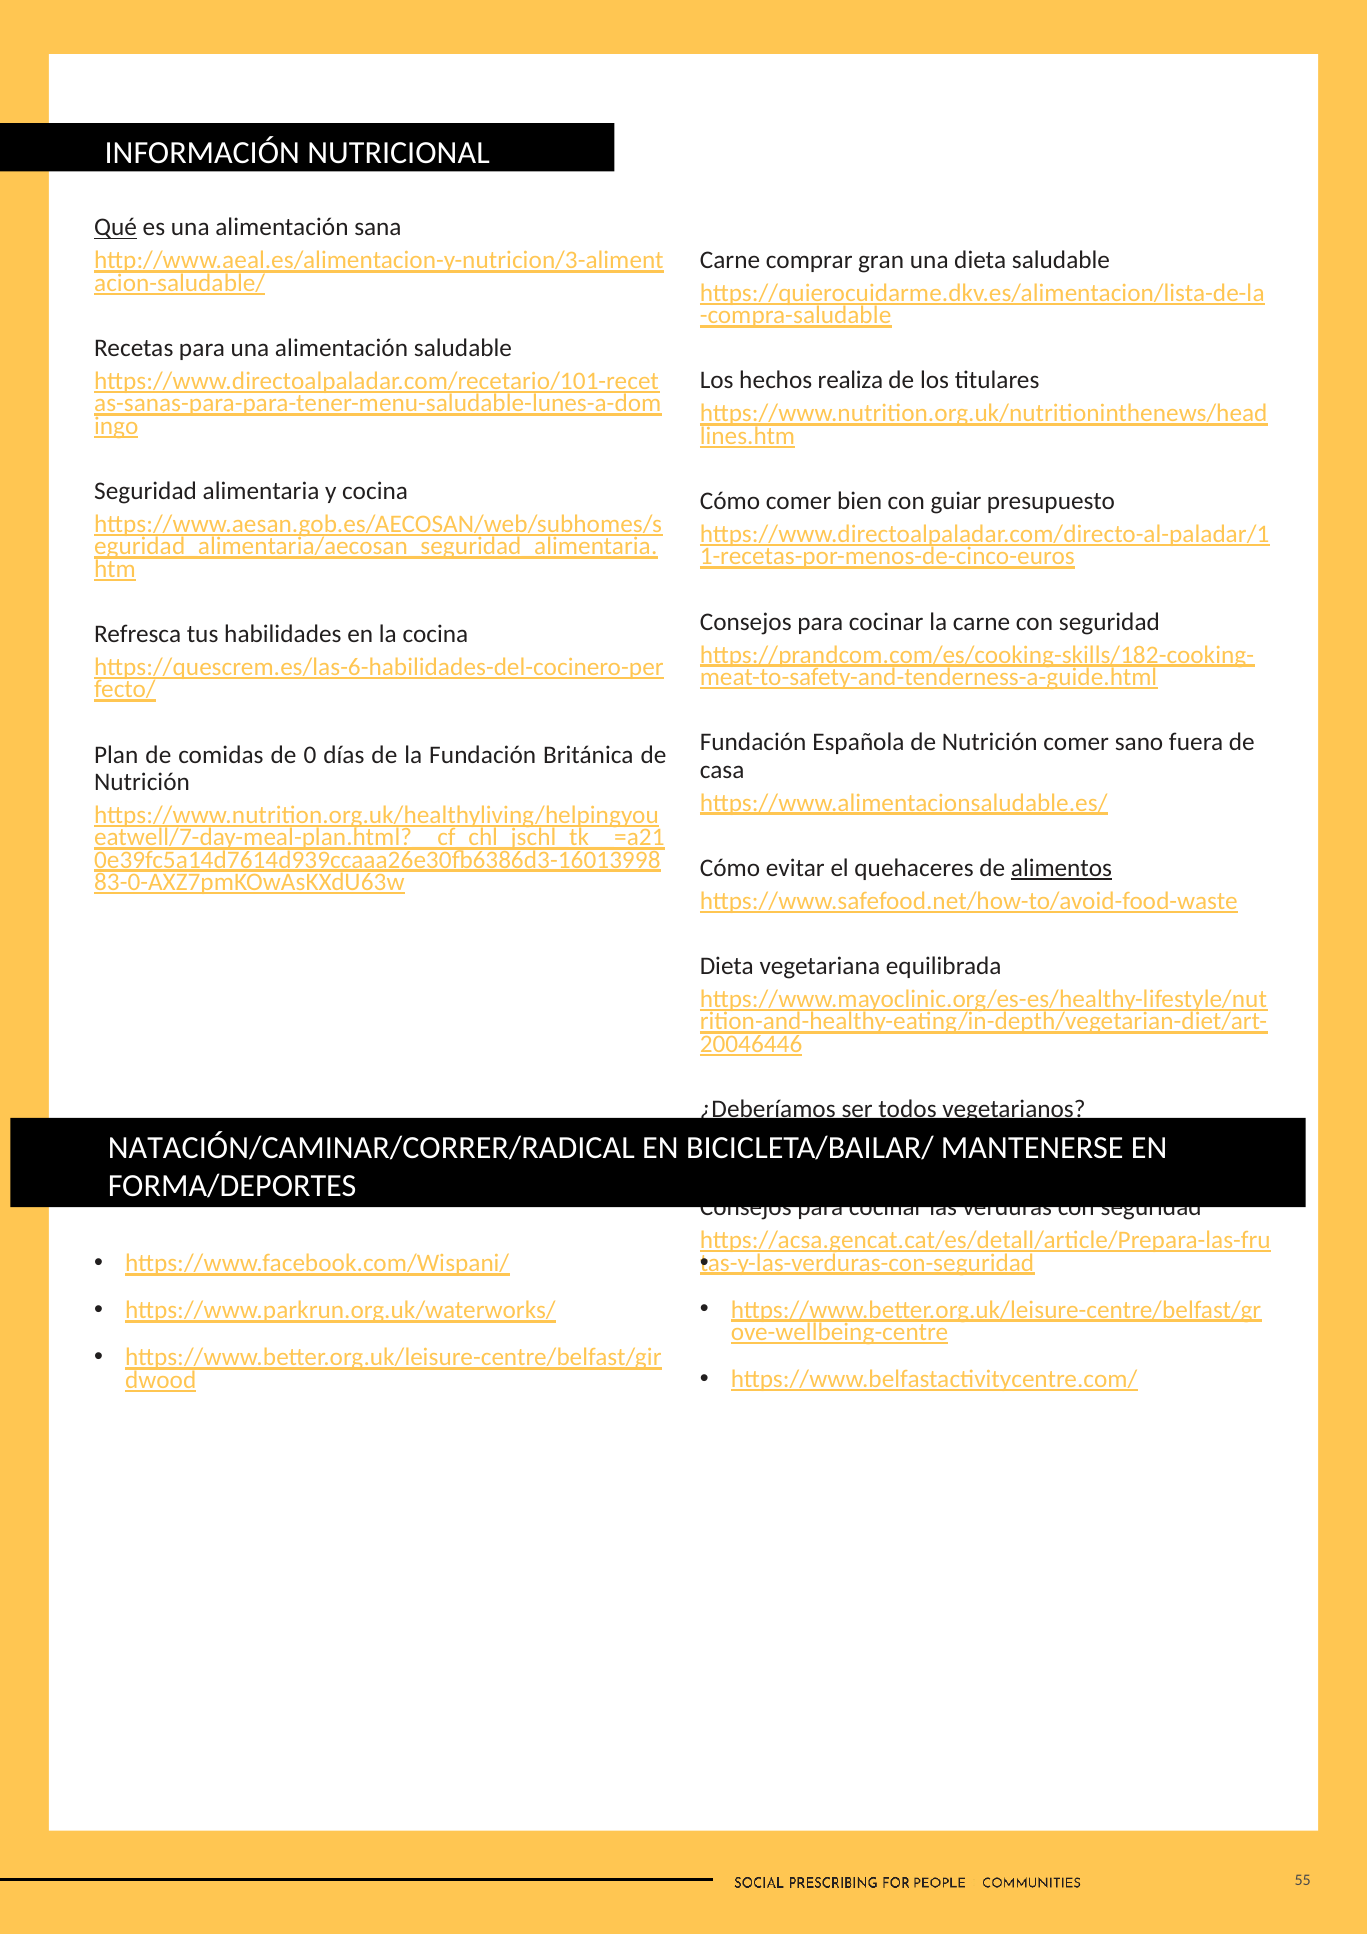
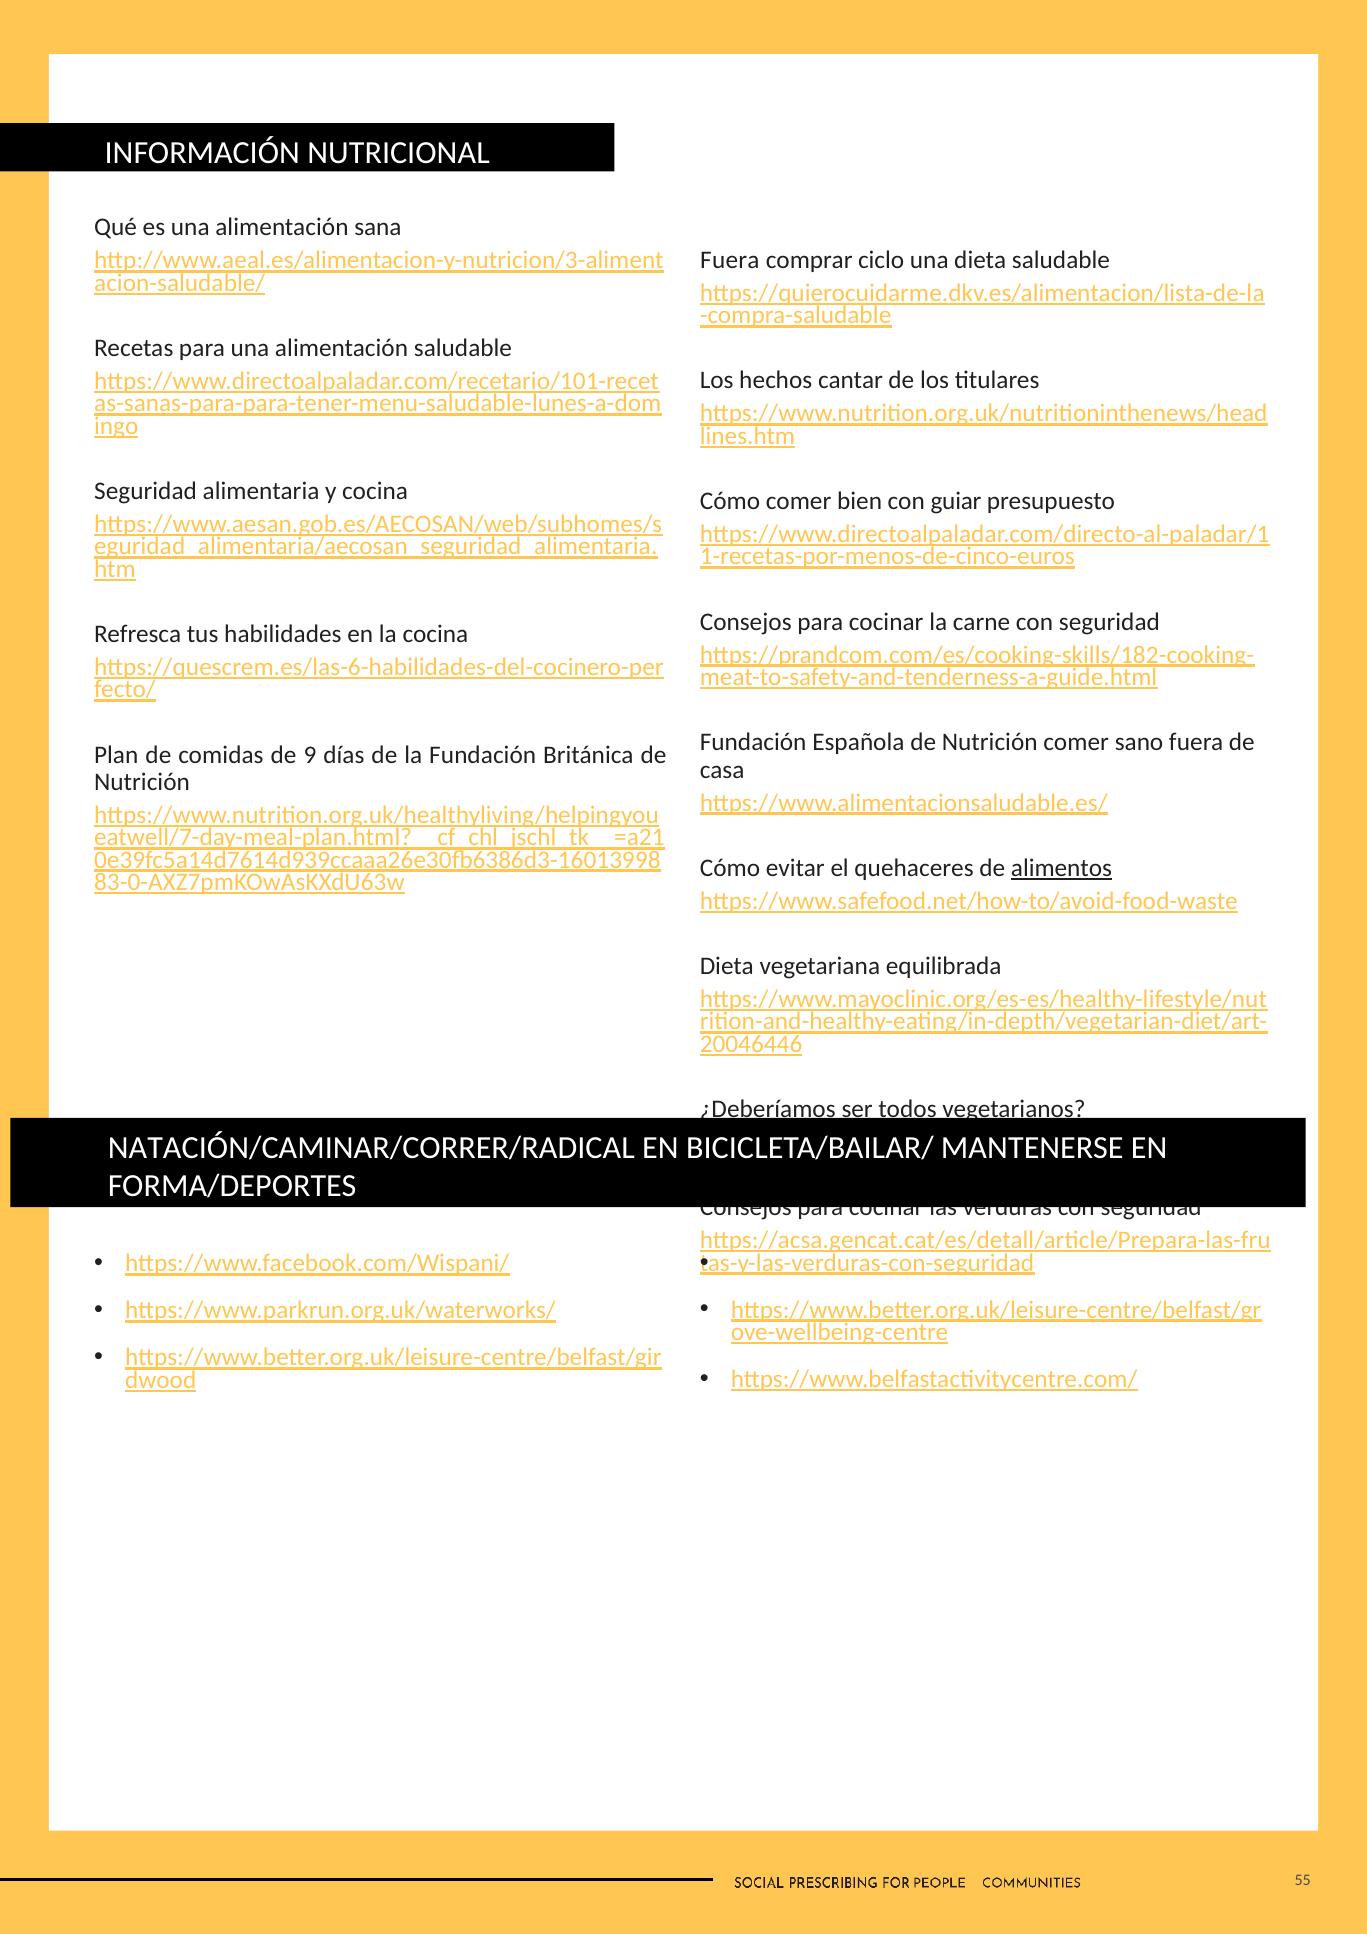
Qué underline: present -> none
Carne at (730, 260): Carne -> Fuera
gran: gran -> ciclo
realiza: realiza -> cantar
0: 0 -> 9
